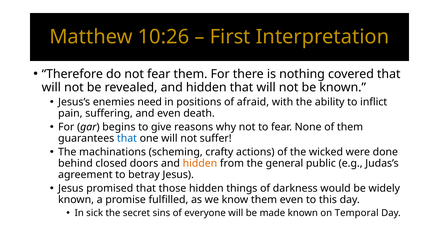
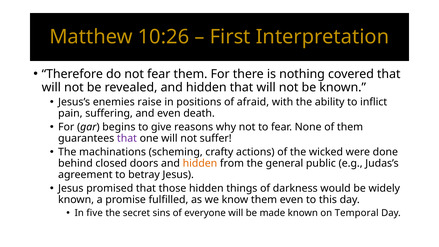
need: need -> raise
that at (127, 138) colour: blue -> purple
sick: sick -> five
